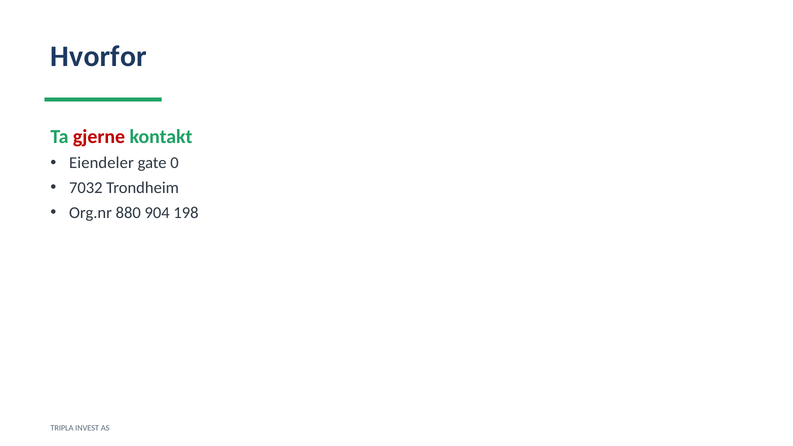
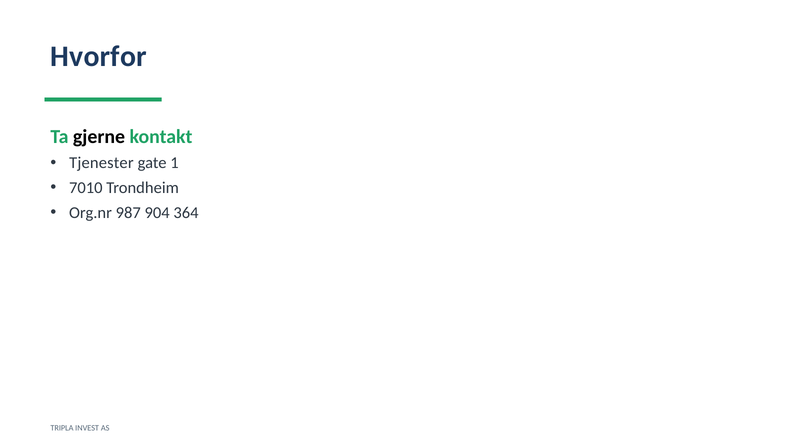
gjerne colour: red -> black
Eiendeler: Eiendeler -> Tjenester
0: 0 -> 1
7032: 7032 -> 7010
880: 880 -> 987
198: 198 -> 364
